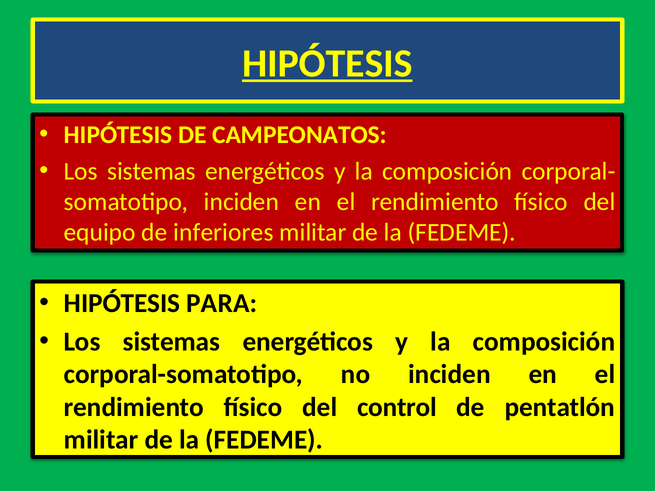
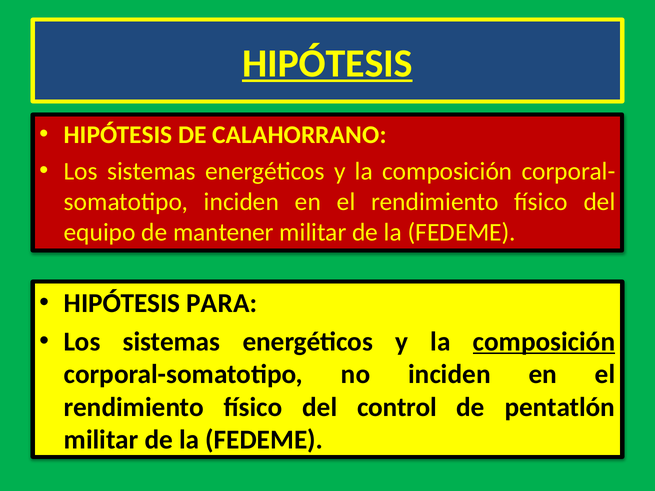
CAMPEONATOS: CAMPEONATOS -> CALAHORRANO
inferiores: inferiores -> mantener
composición at (544, 342) underline: none -> present
